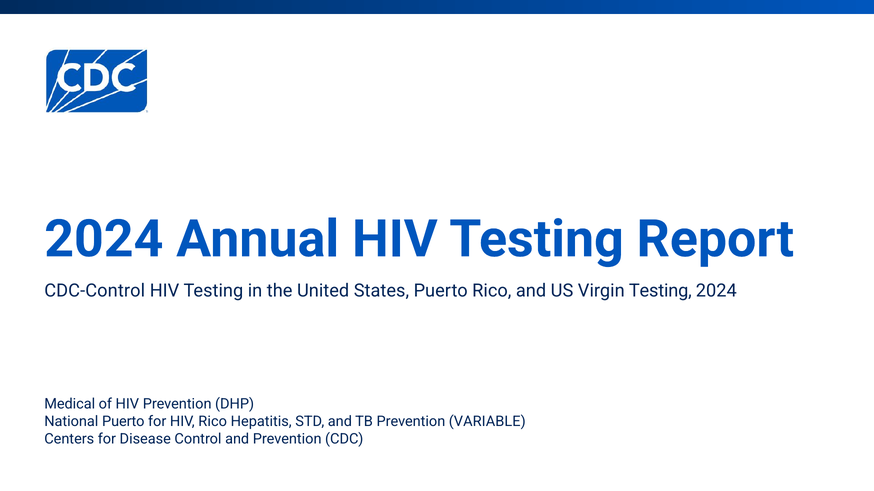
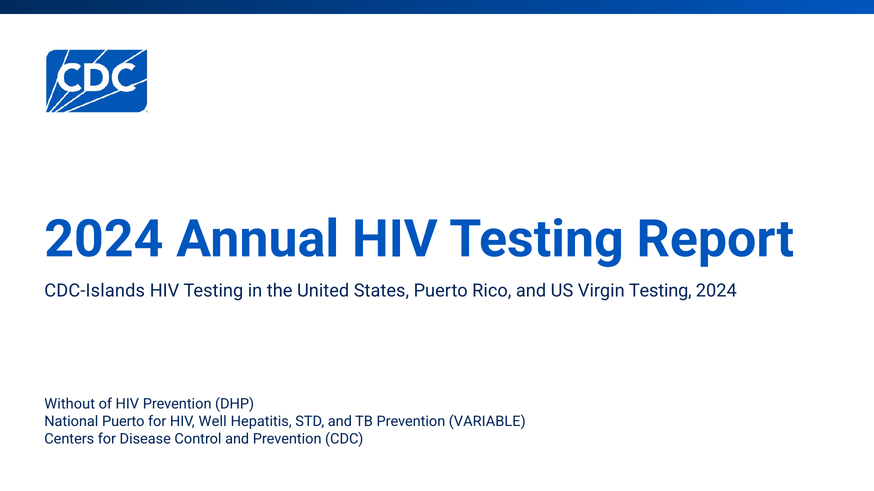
CDC-Control: CDC-Control -> CDC-Islands
Medical: Medical -> Without
HIV Rico: Rico -> Well
